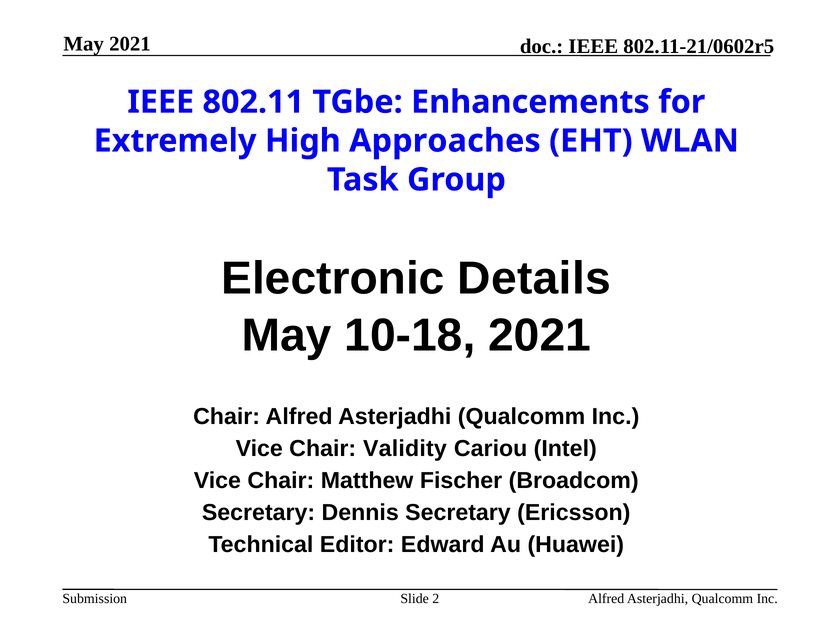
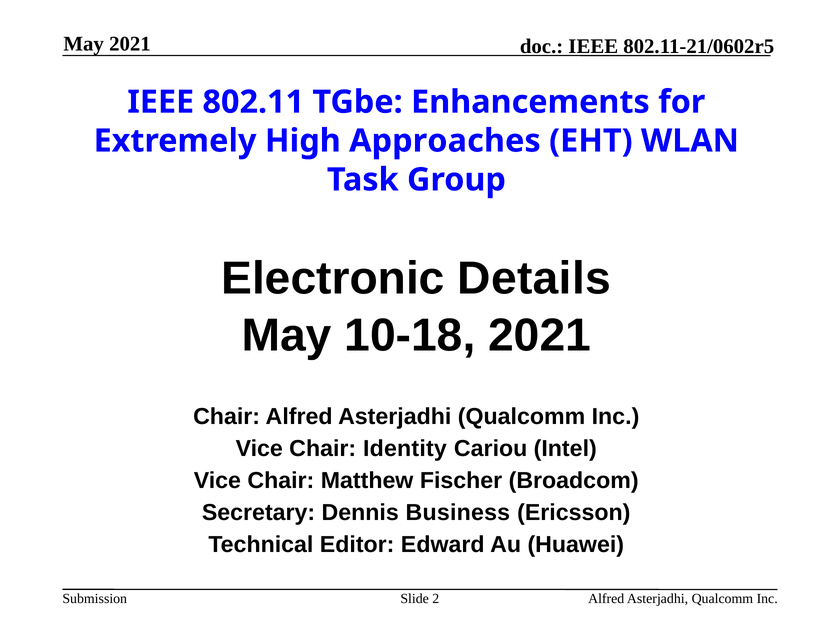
Validity: Validity -> Identity
Dennis Secretary: Secretary -> Business
